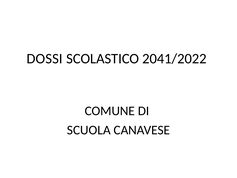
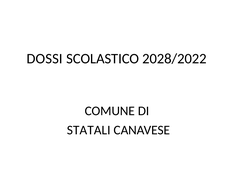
2041/2022: 2041/2022 -> 2028/2022
SCUOLA: SCUOLA -> STATALI
